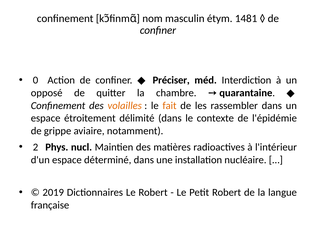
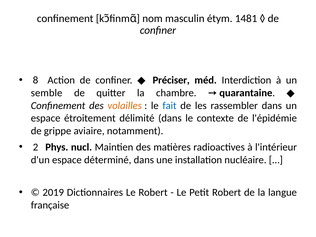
0: 0 -> 8
opposé: opposé -> semble
fait colour: orange -> blue
